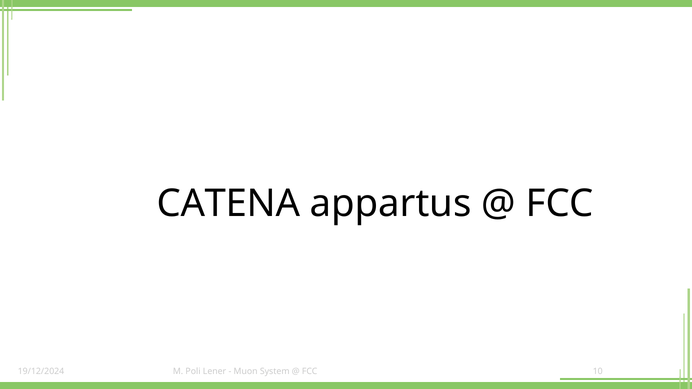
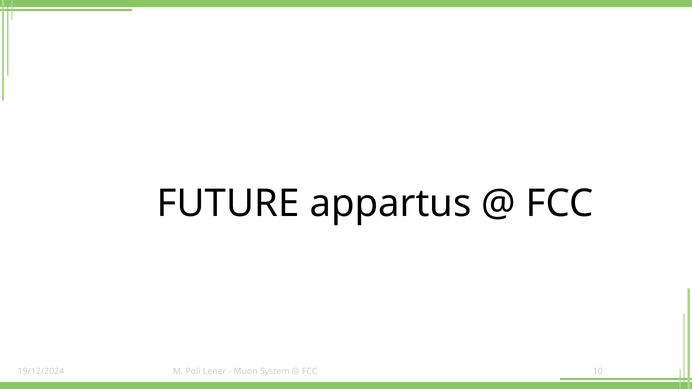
CATENA: CATENA -> FUTURE
